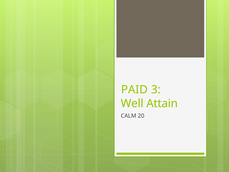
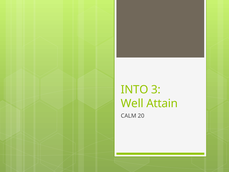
PAID: PAID -> INTO
